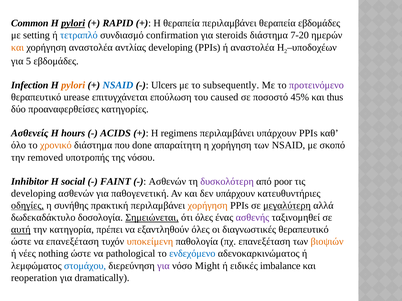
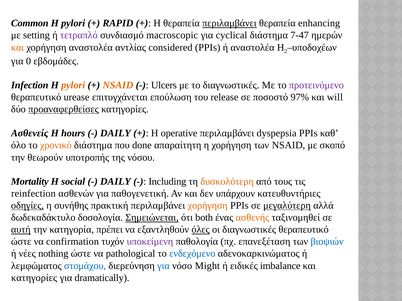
pylori at (73, 23) underline: present -> none
περιλαμβάνει at (229, 23) underline: none -> present
θεραπεία εβδομάδες: εβδομάδες -> enhancing
τετραπλό colour: blue -> purple
confirmation: confirmation -> macroscopic
steroids: steroids -> cyclical
7-20: 7-20 -> 7-47
αντλίας developing: developing -> considered
5: 5 -> 0
NSAID at (118, 85) colour: blue -> orange
το subsequently: subsequently -> διαγνωστικές
caused: caused -> release
45%: 45% -> 97%
thus: thus -> will
προαναφερθείσες underline: none -> present
ACIDS at (116, 134): ACIDS -> DAILY
regimens: regimens -> operative
περιλαμβάνει υπάρχουν: υπάρχουν -> dyspepsia
removed: removed -> θεωρούν
Inhibitor: Inhibitor -> Mortality
FAINT at (116, 182): FAINT -> DAILY
Ασθενών at (167, 182): Ασθενών -> Including
δυσκολότερη colour: purple -> orange
poor: poor -> τους
developing at (34, 194): developing -> reinfection
ότι όλες: όλες -> both
ασθενής colour: purple -> orange
όλες at (201, 230) underline: none -> present
να επανεξέταση: επανεξέταση -> confirmation
υποκείμενη colour: orange -> purple
βιοψιών colour: orange -> blue
για at (163, 266) colour: purple -> blue
reoperation at (34, 278): reoperation -> κατηγορίες
